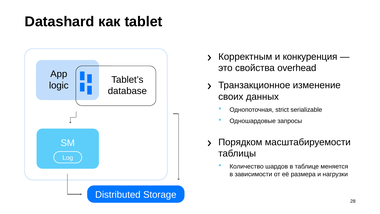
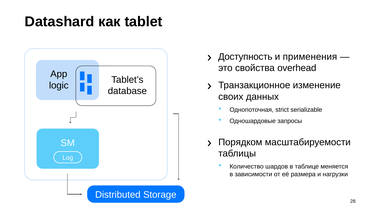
Корректным: Корректным -> Доступность
конкуренция: конкуренция -> применения
